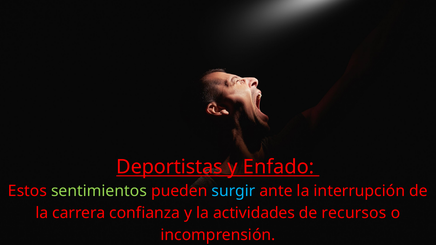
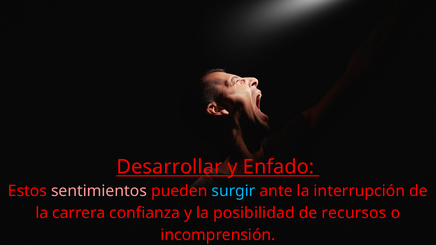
Deportistas: Deportistas -> Desarrollar
sentimientos colour: light green -> pink
actividades: actividades -> posibilidad
